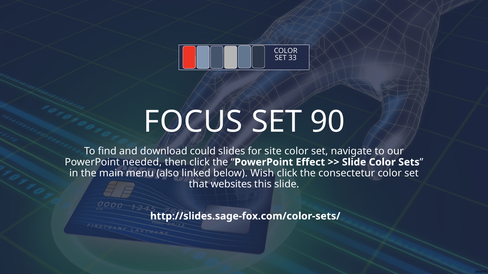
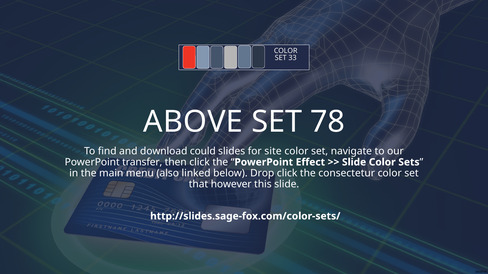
FOCUS: FOCUS -> ABOVE
90: 90 -> 78
needed: needed -> transfer
Wish: Wish -> Drop
websites: websites -> however
